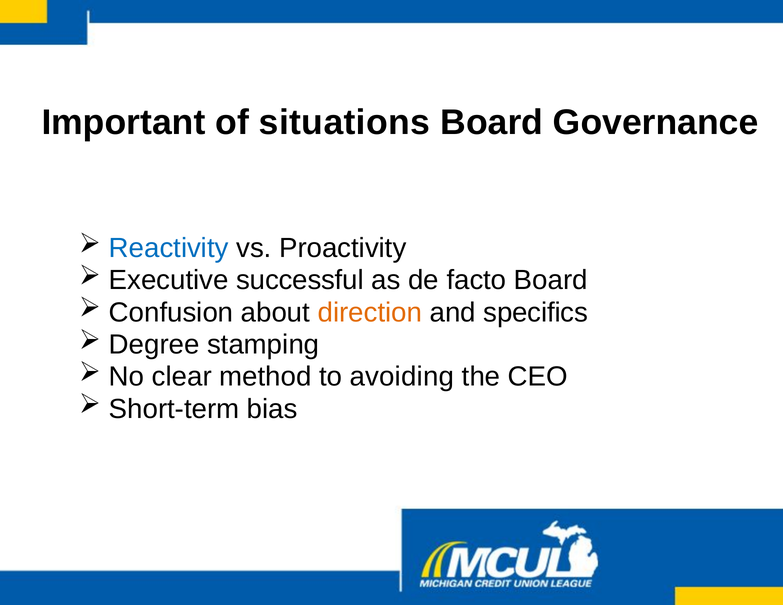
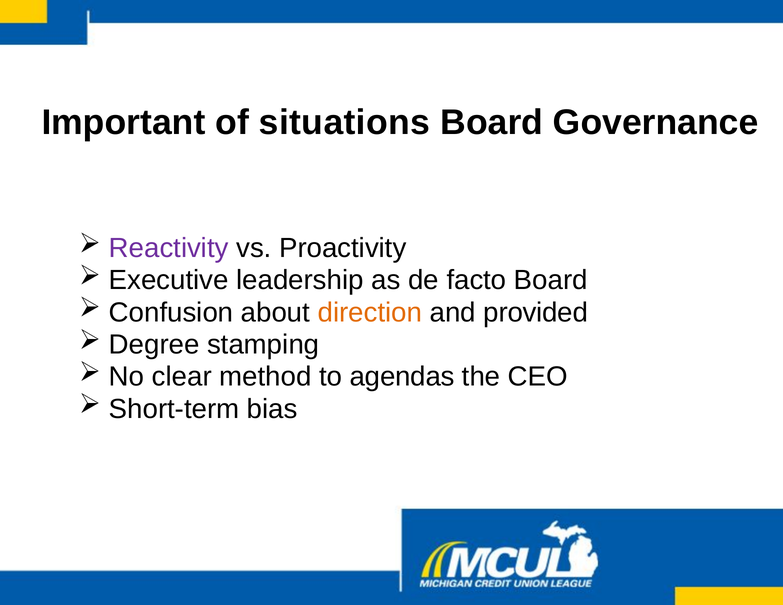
Reactivity colour: blue -> purple
successful: successful -> leadership
specifics: specifics -> provided
avoiding: avoiding -> agendas
